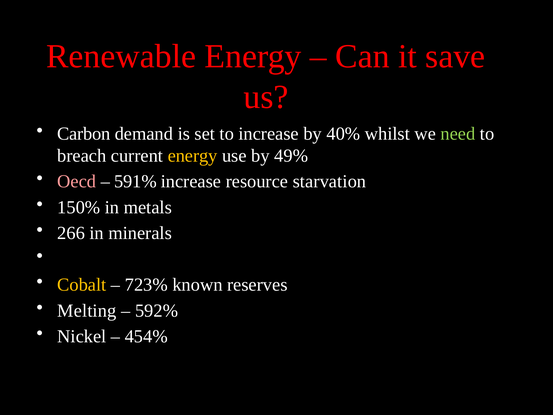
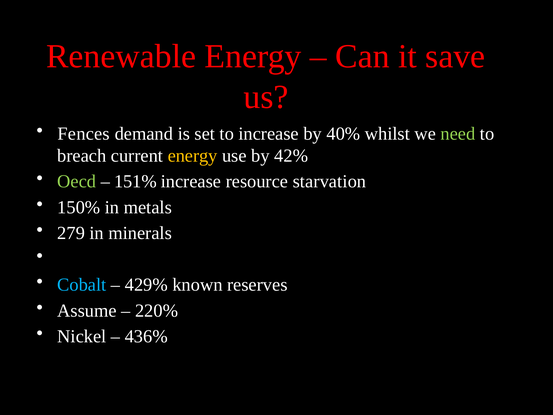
Carbon: Carbon -> Fences
49%: 49% -> 42%
Oecd colour: pink -> light green
591%: 591% -> 151%
266: 266 -> 279
Cobalt colour: yellow -> light blue
723%: 723% -> 429%
Melting: Melting -> Assume
592%: 592% -> 220%
454%: 454% -> 436%
